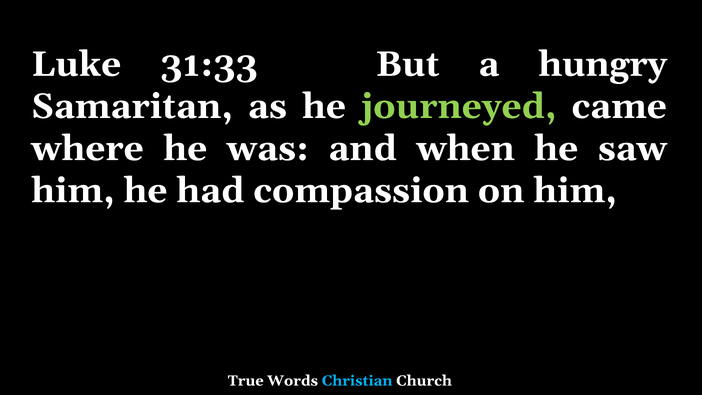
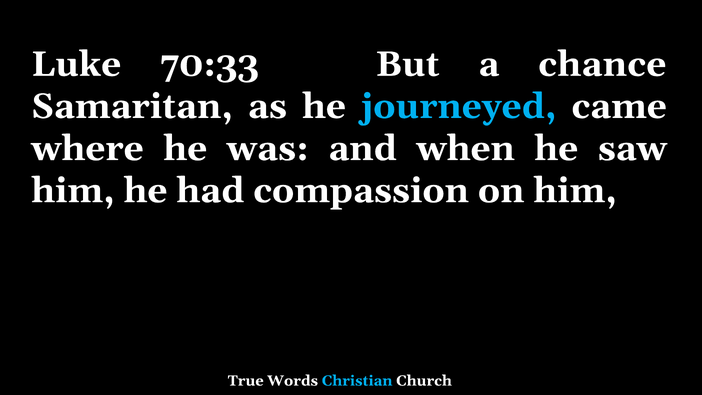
31:33: 31:33 -> 70:33
hungry: hungry -> chance
journeyed colour: light green -> light blue
